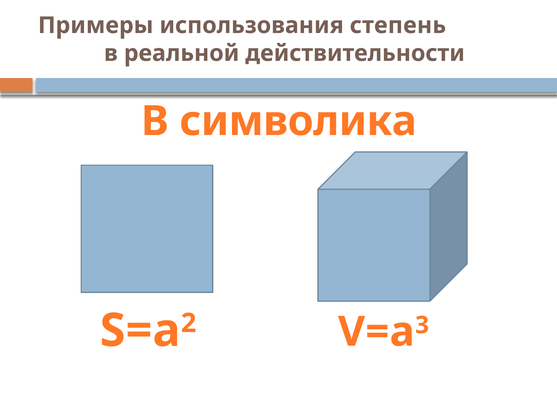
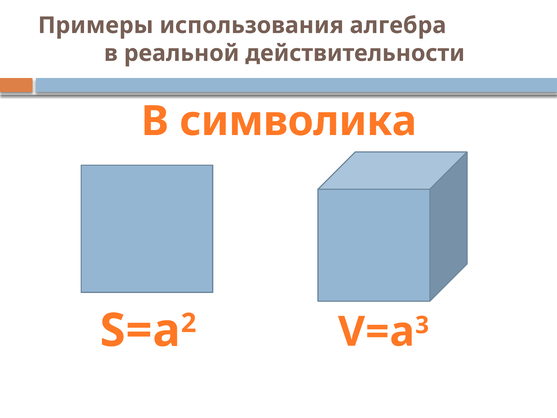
степень: степень -> алгебра
